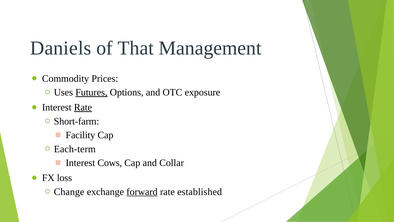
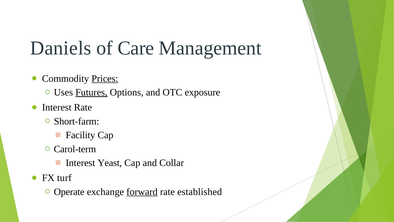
That: That -> Care
Prices underline: none -> present
Rate at (83, 107) underline: present -> none
Each-term: Each-term -> Carol-term
Cows: Cows -> Yeast
loss: loss -> turf
Change: Change -> Operate
